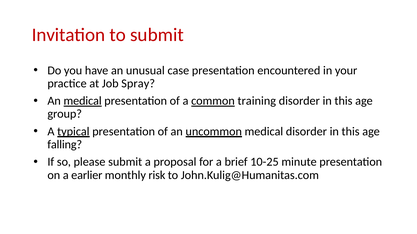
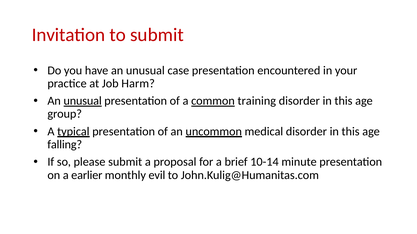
Spray: Spray -> Harm
medical at (83, 101): medical -> unusual
10-25: 10-25 -> 10-14
risk: risk -> evil
